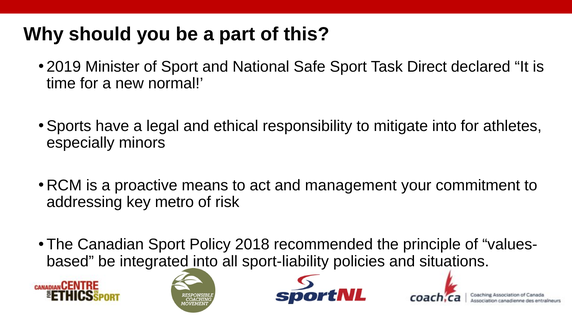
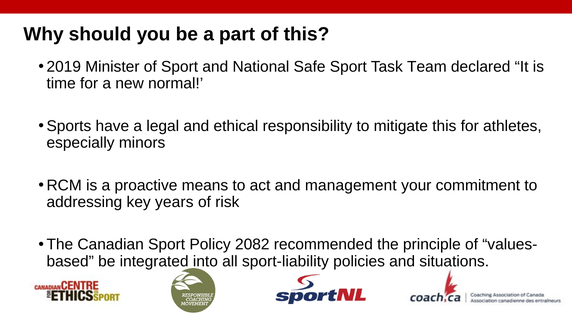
Direct: Direct -> Team
mitigate into: into -> this
metro: metro -> years
2018: 2018 -> 2082
